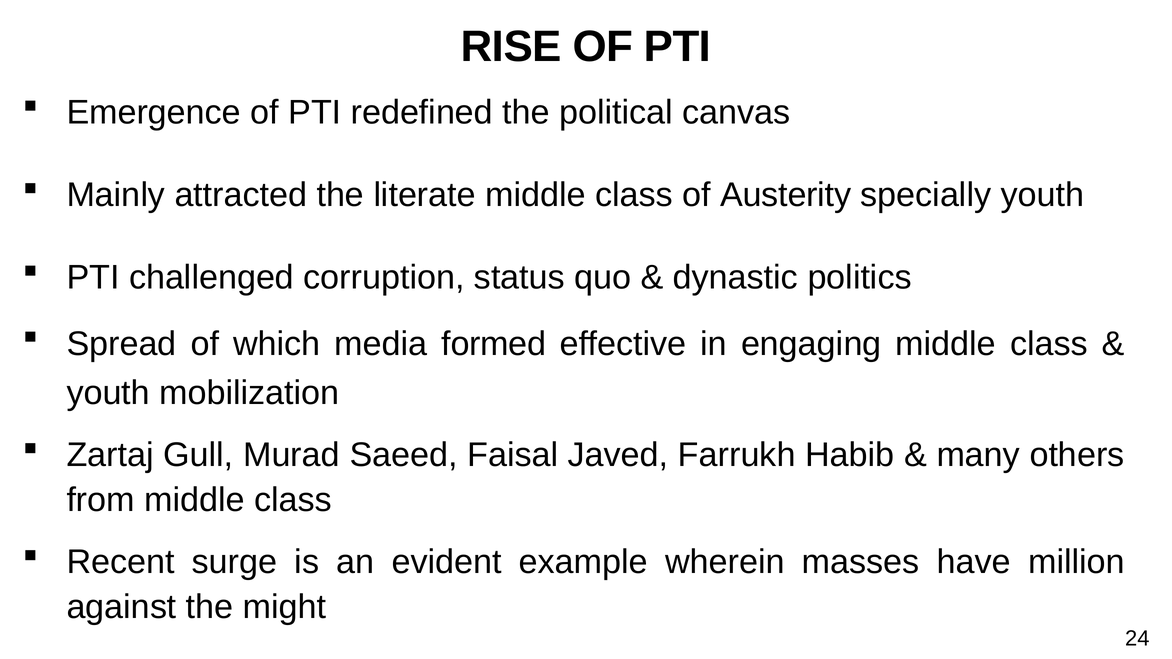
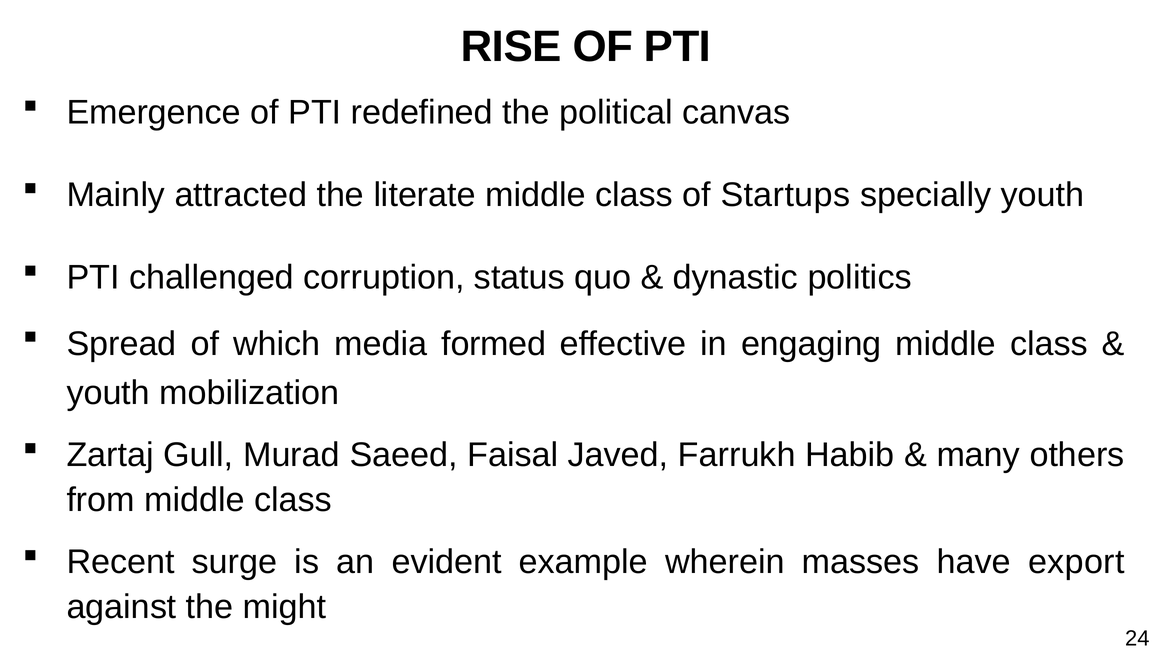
Austerity: Austerity -> Startups
million: million -> export
